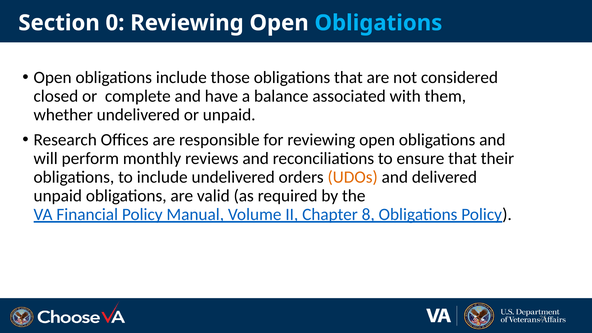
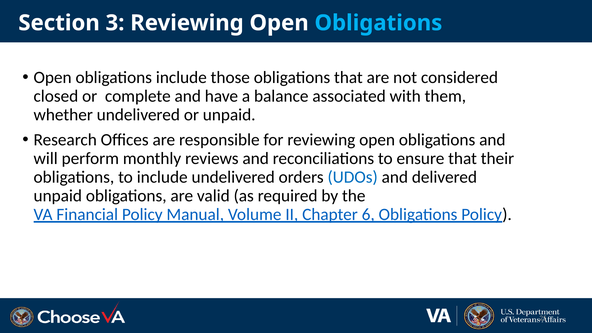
0: 0 -> 3
UDOs colour: orange -> blue
8: 8 -> 6
